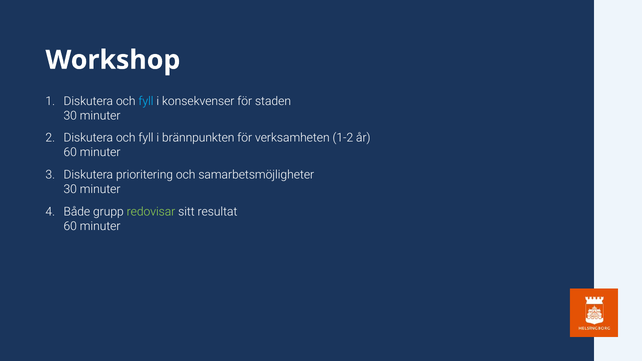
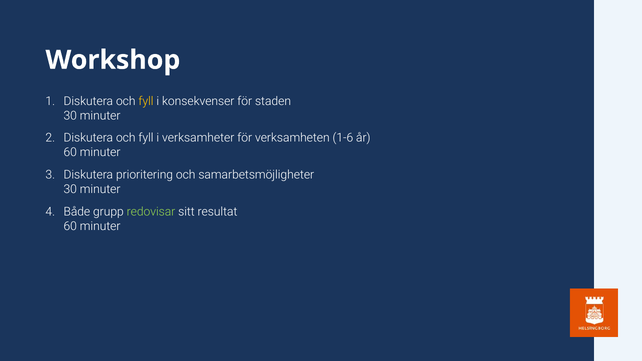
fyll at (146, 101) colour: light blue -> yellow
brännpunkten: brännpunkten -> verksamheter
1-2: 1-2 -> 1-6
